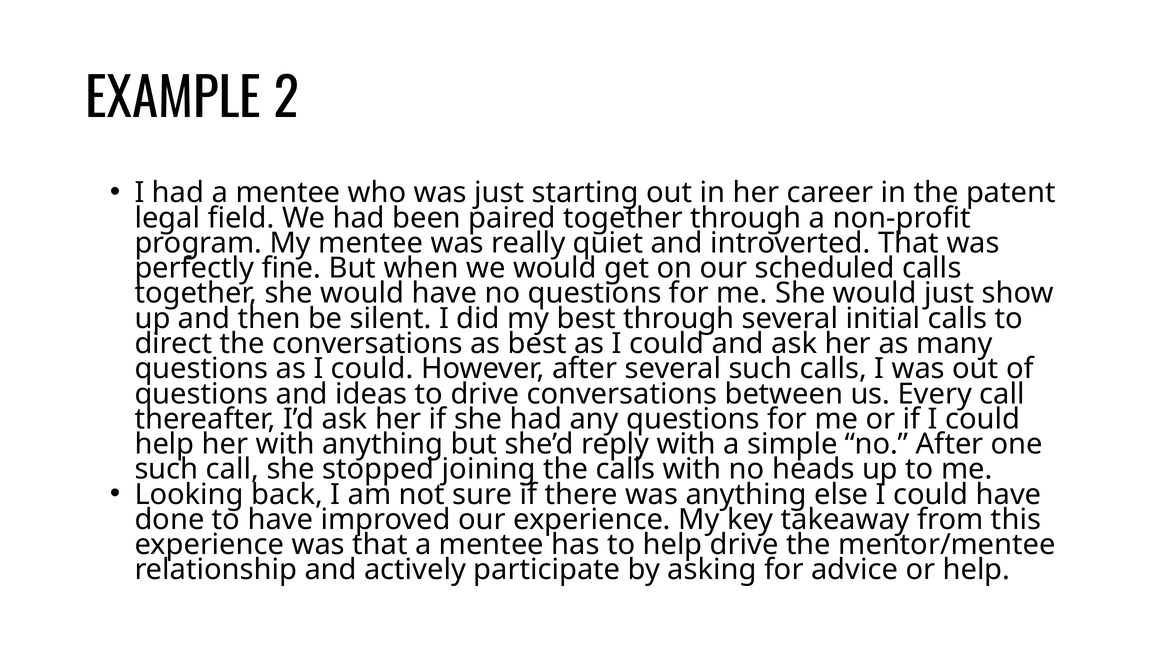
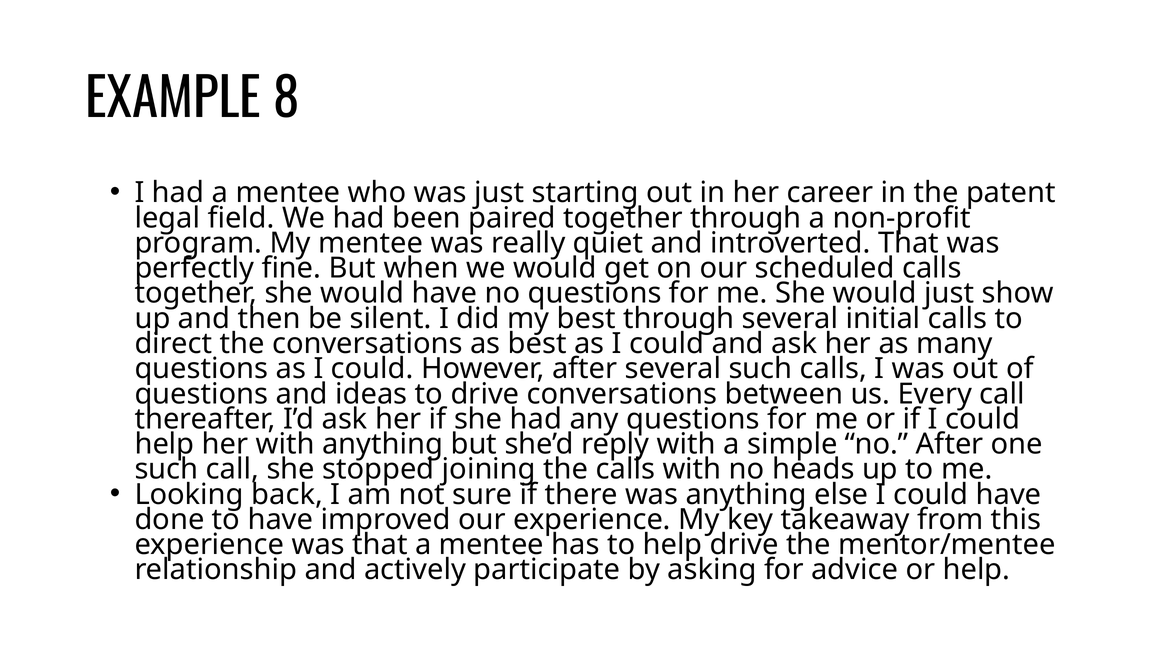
2: 2 -> 8
